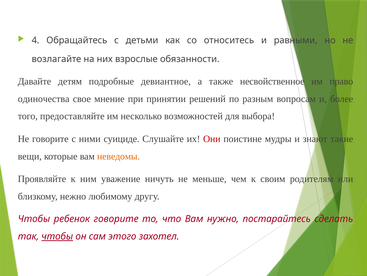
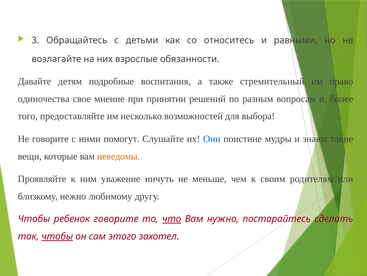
4: 4 -> 3
девиантное: девиантное -> воспитания
несвойственное: несвойственное -> стремительный
суициде: суициде -> помогут
Они colour: red -> blue
что underline: none -> present
